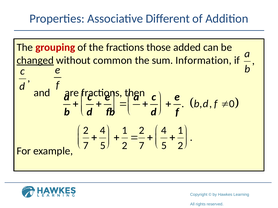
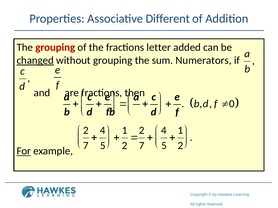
those: those -> letter
without common: common -> grouping
Information: Information -> Numerators
For underline: none -> present
